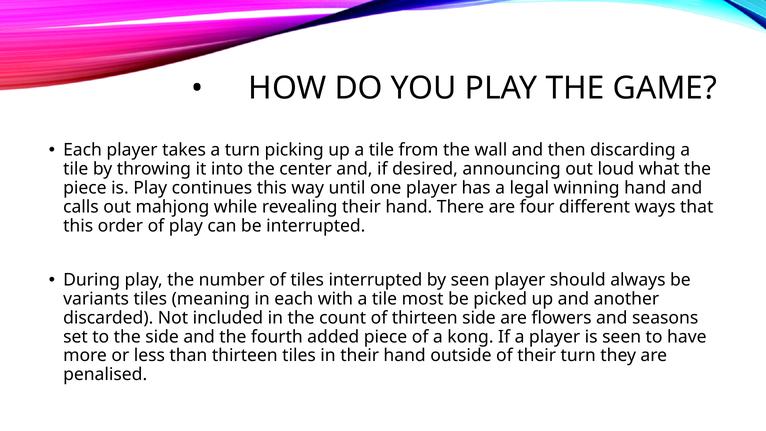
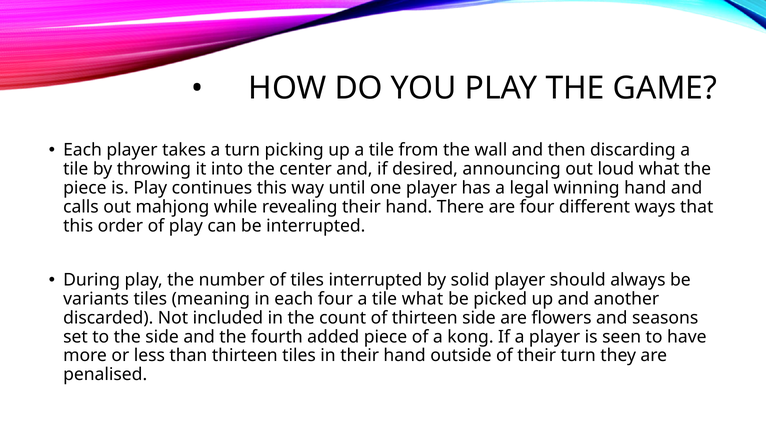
by seen: seen -> solid
each with: with -> four
tile most: most -> what
